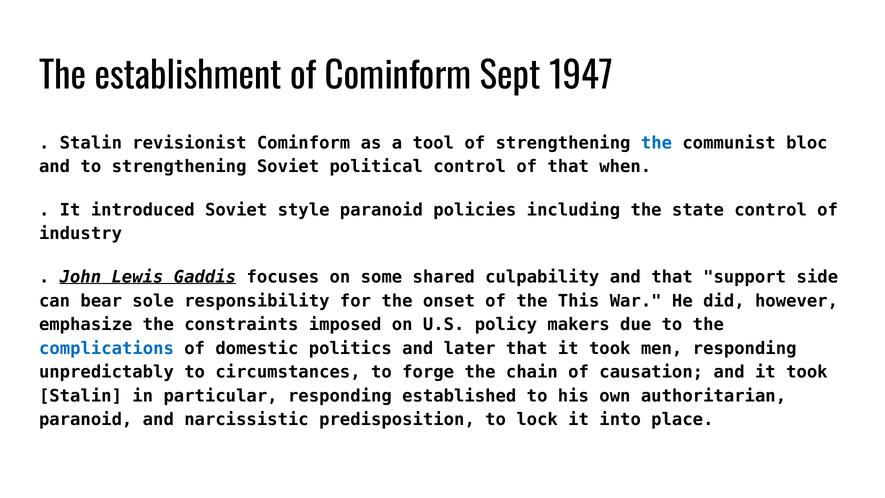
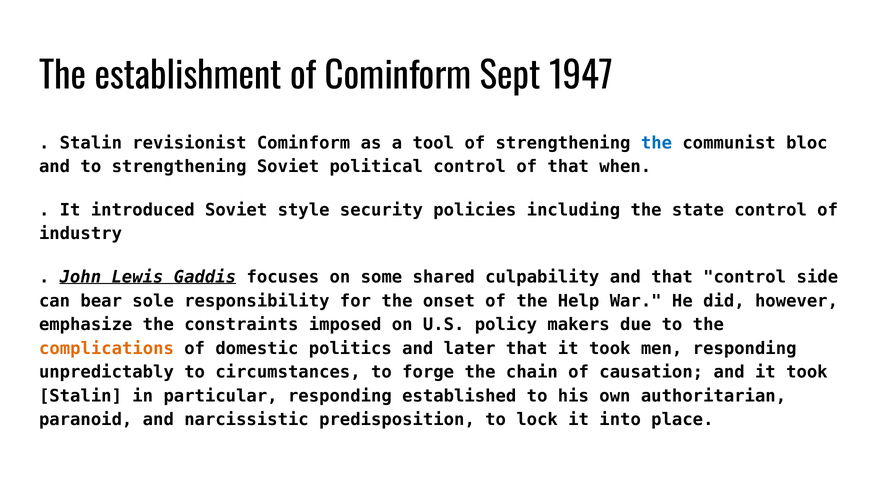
style paranoid: paranoid -> security
that support: support -> control
This: This -> Help
complications colour: blue -> orange
